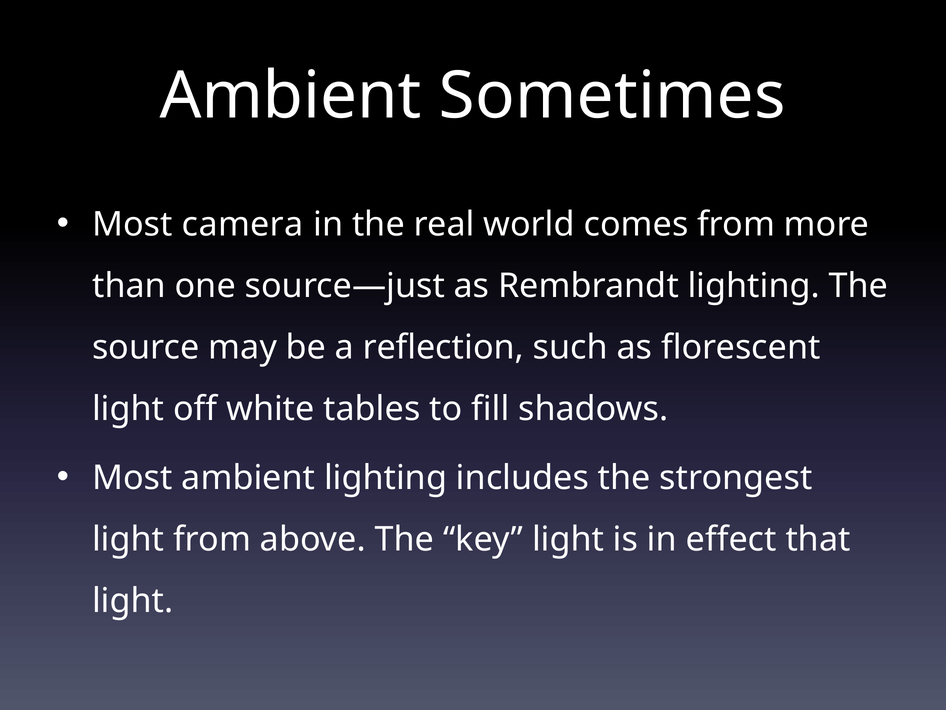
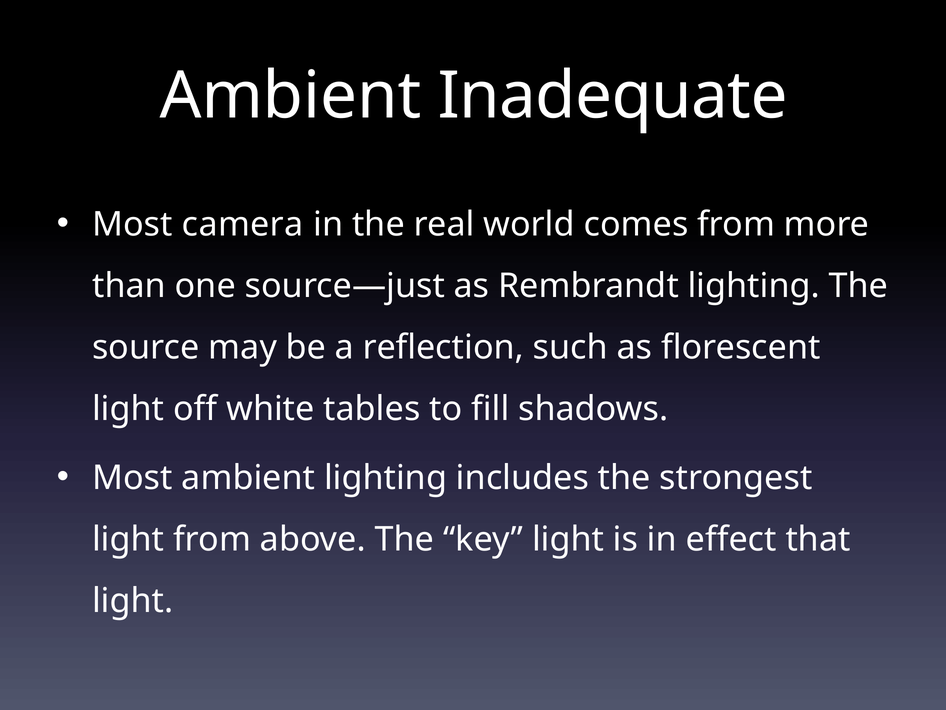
Sometimes: Sometimes -> Inadequate
